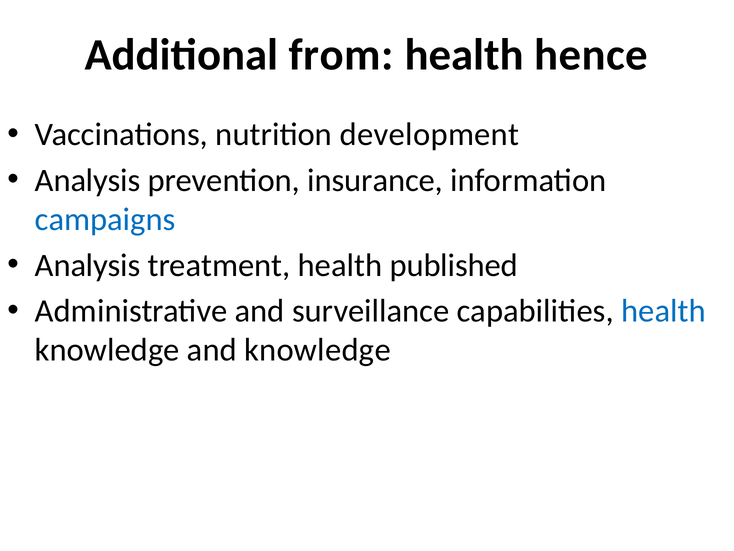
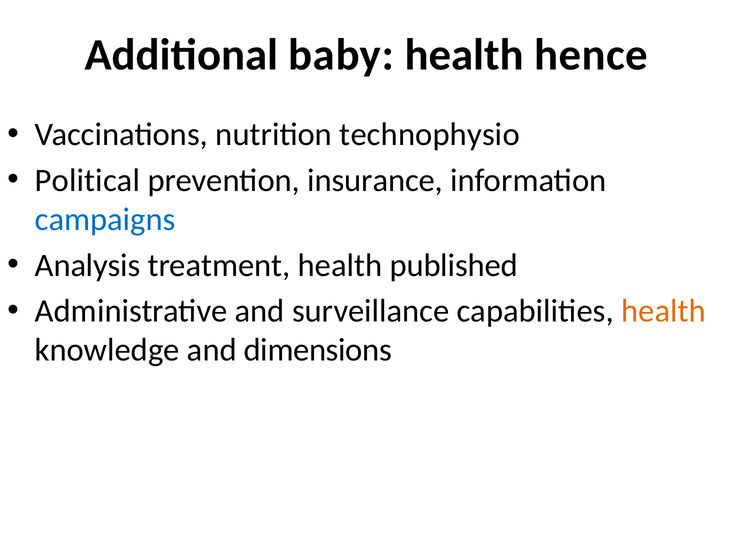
from: from -> baby
development: development -> technophysio
Analysis at (88, 180): Analysis -> Political
health at (663, 311) colour: blue -> orange
and knowledge: knowledge -> dimensions
